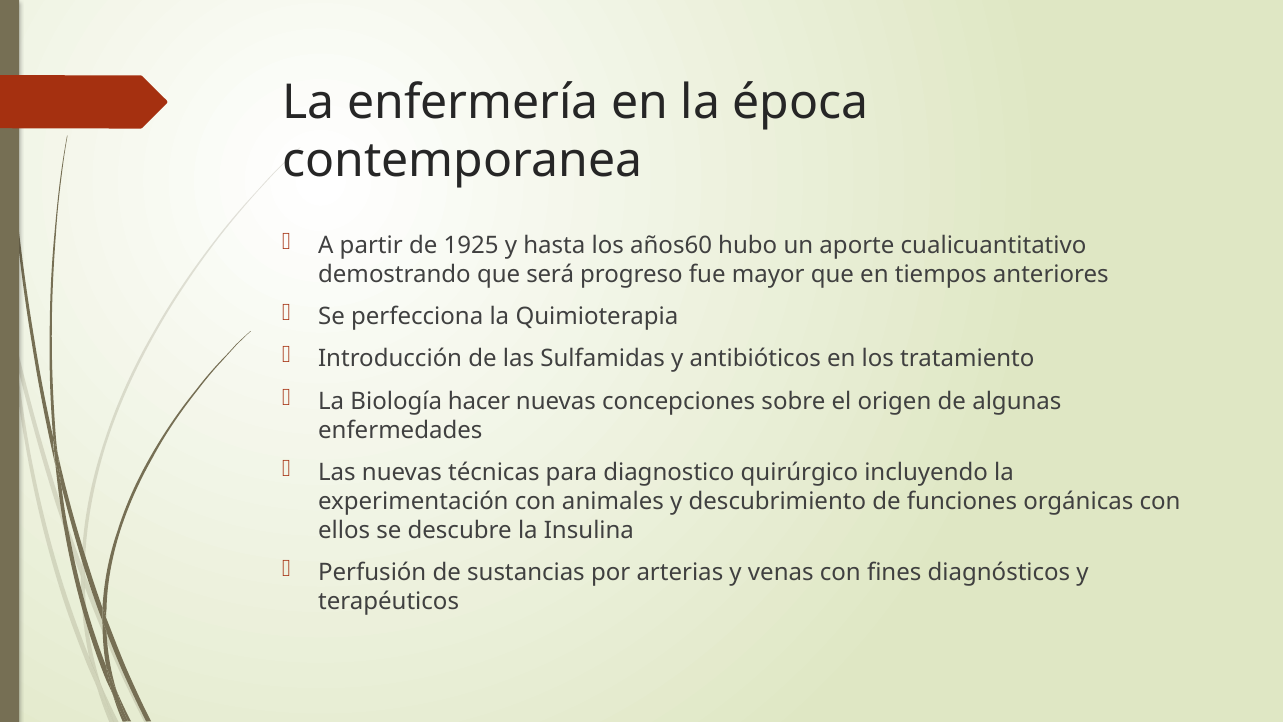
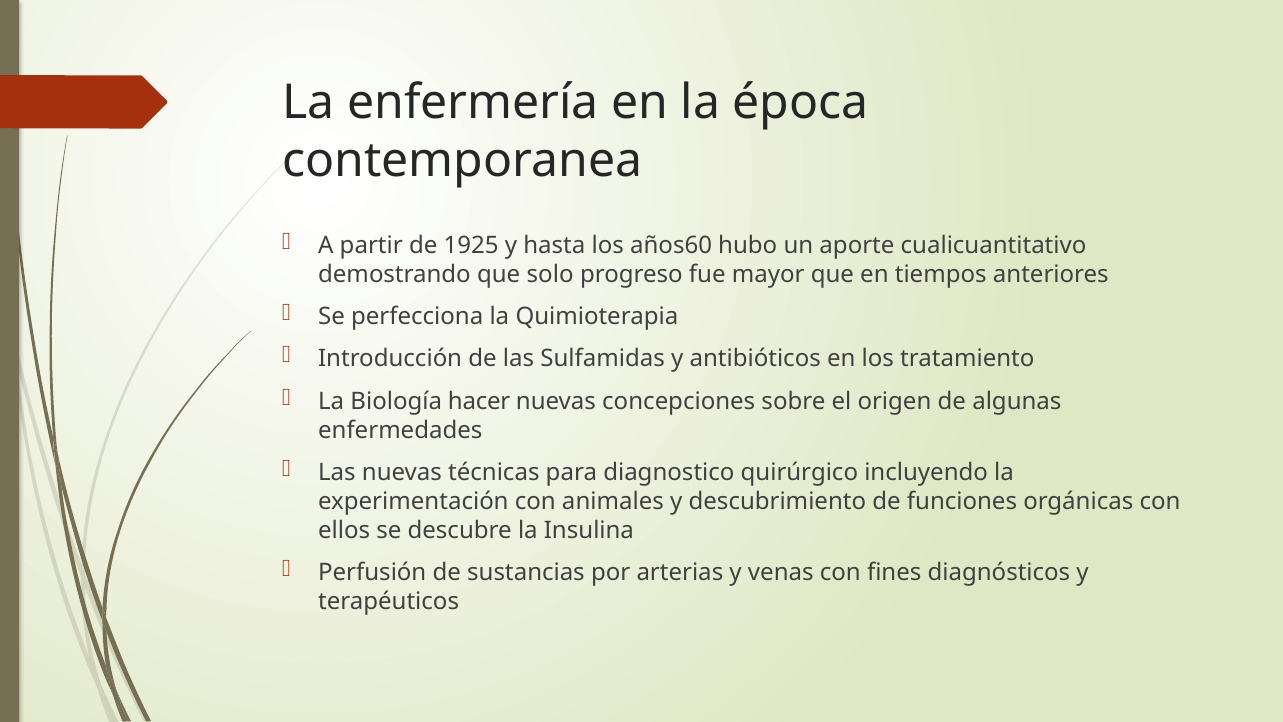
será: será -> solo
